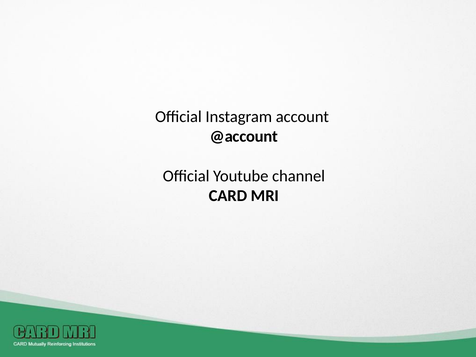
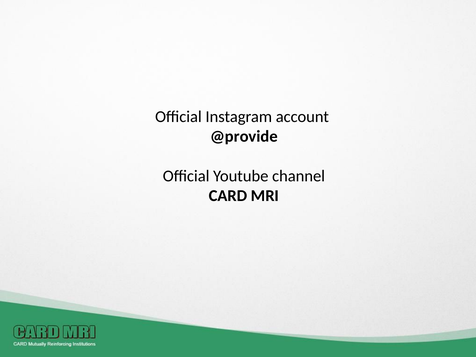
@account: @account -> @provide
